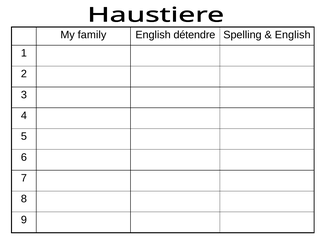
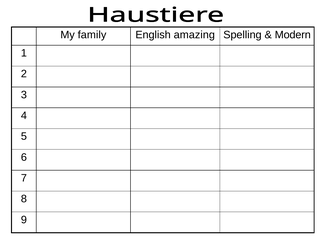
détendre: détendre -> amazing
English at (293, 35): English -> Modern
